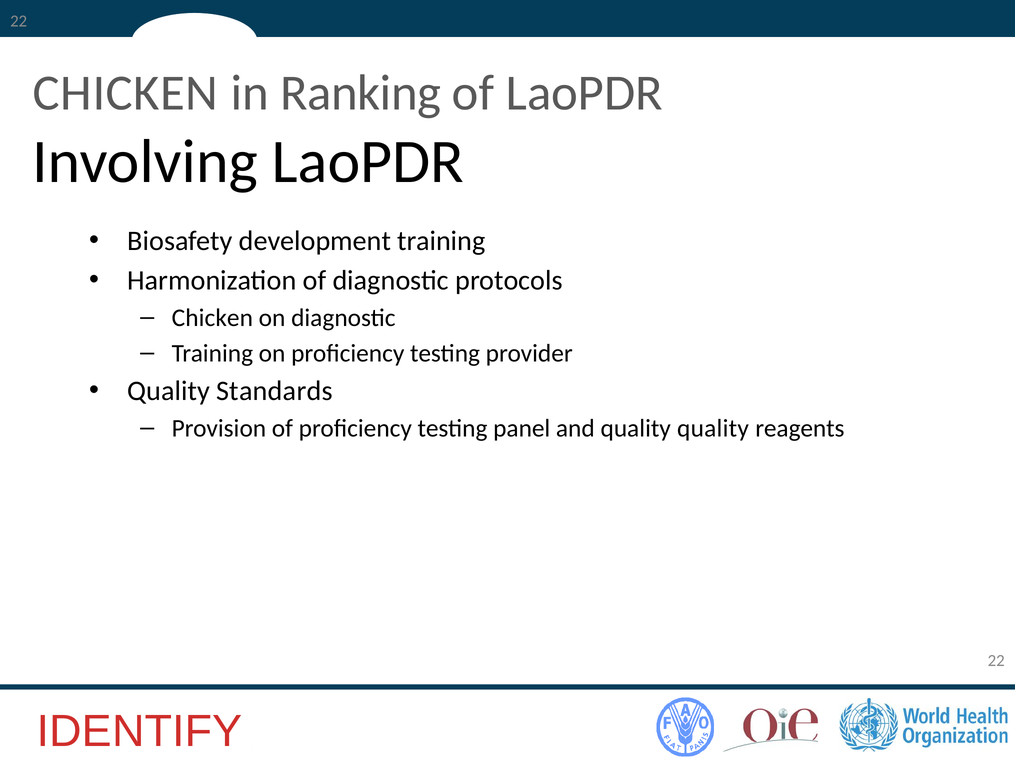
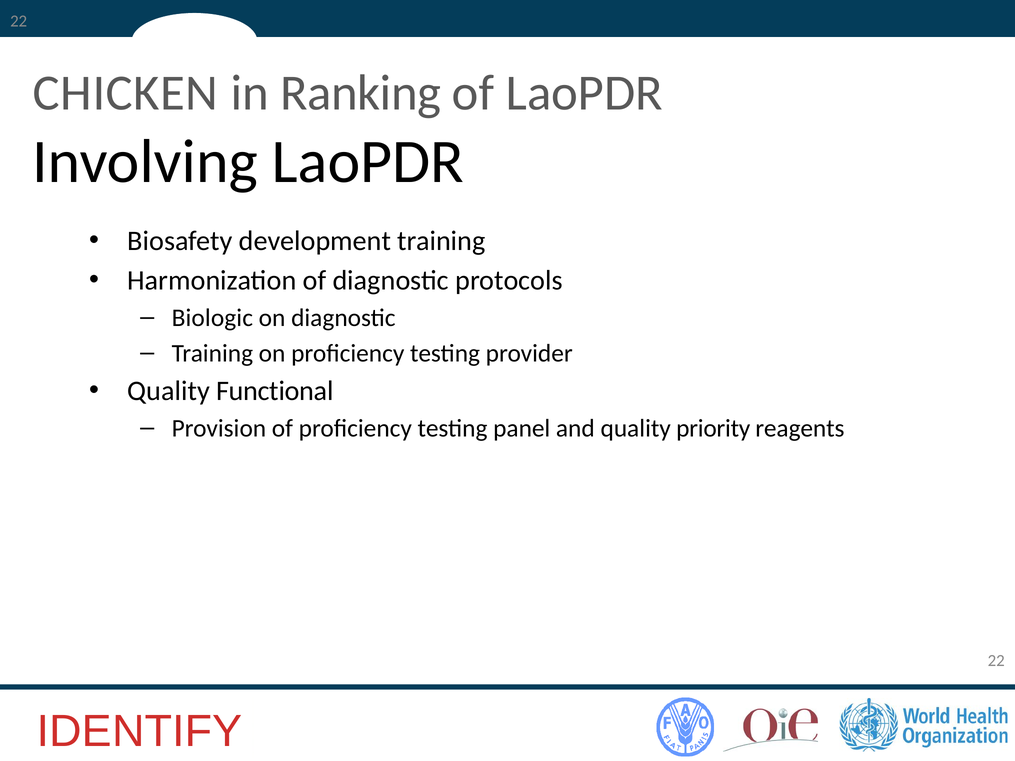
Chicken at (212, 318): Chicken -> Biologic
Standards: Standards -> Functional
quality quality: quality -> priority
